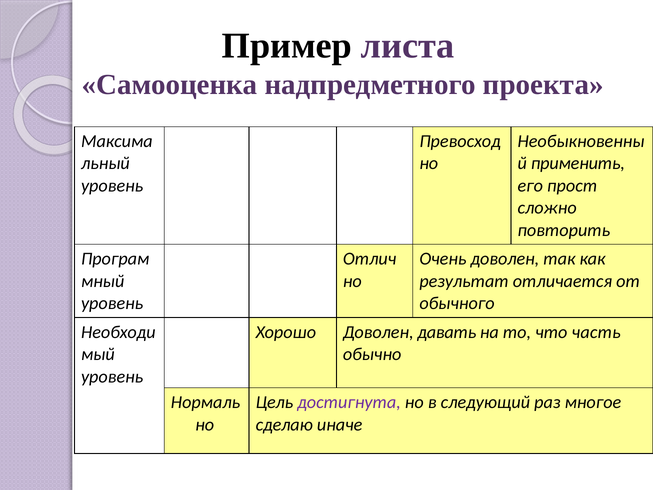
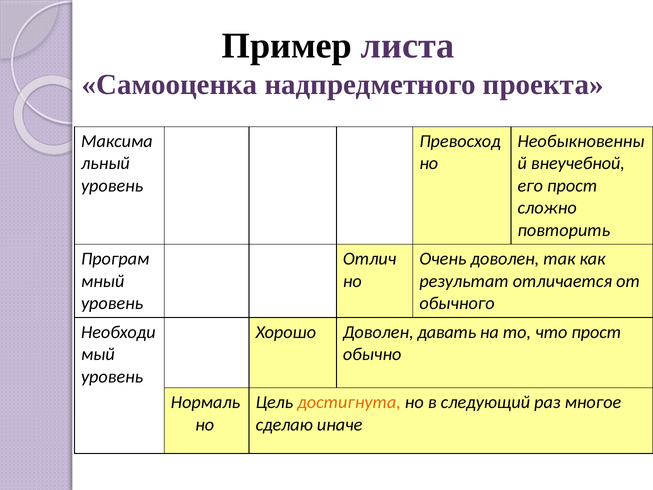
применить: применить -> внеучебной
что часть: часть -> прост
достигнута colour: purple -> orange
